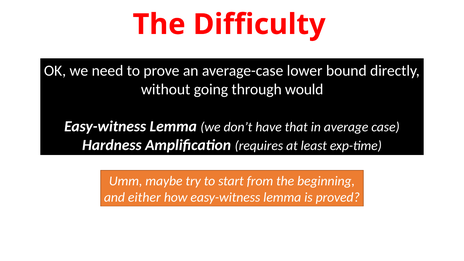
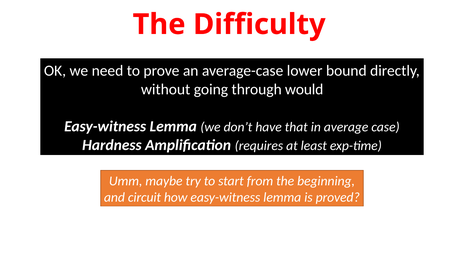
either: either -> circuit
